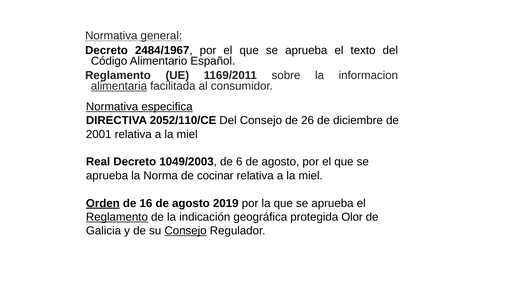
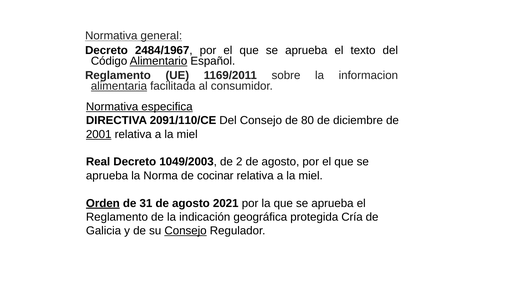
Alimentario underline: none -> present
2052/110/CE: 2052/110/CE -> 2091/110/CE
26: 26 -> 80
2001 underline: none -> present
6: 6 -> 2
16: 16 -> 31
2019: 2019 -> 2021
Reglamento at (117, 217) underline: present -> none
Olor: Olor -> Cría
